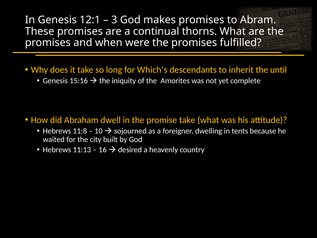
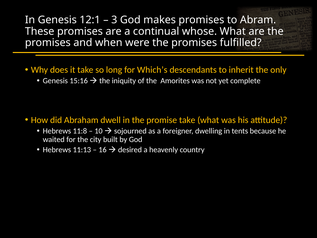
thorns: thorns -> whose
until: until -> only
